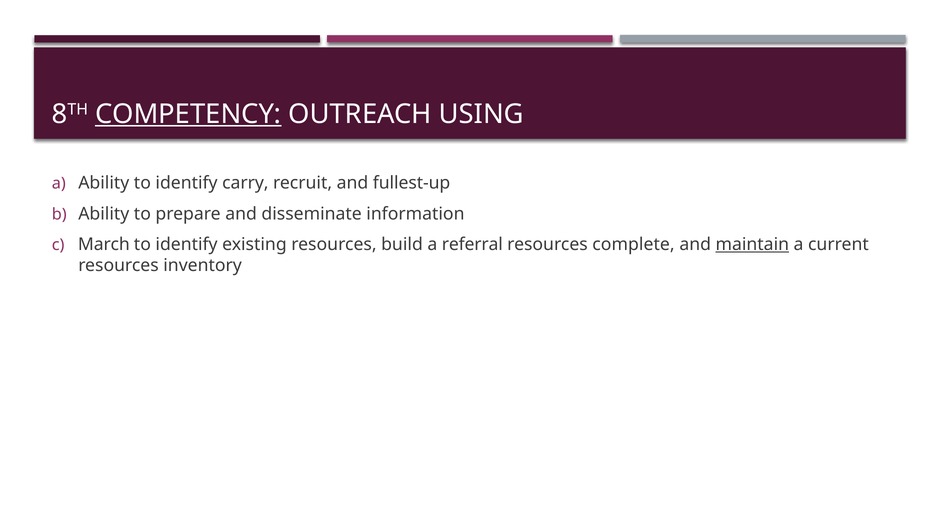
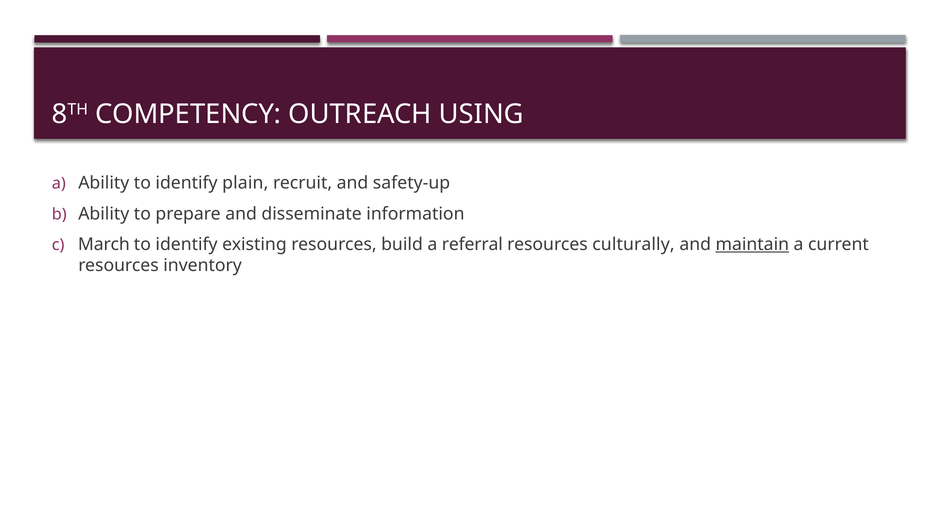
COMPETENCY underline: present -> none
carry: carry -> plain
fullest-up: fullest-up -> safety-up
complete: complete -> culturally
